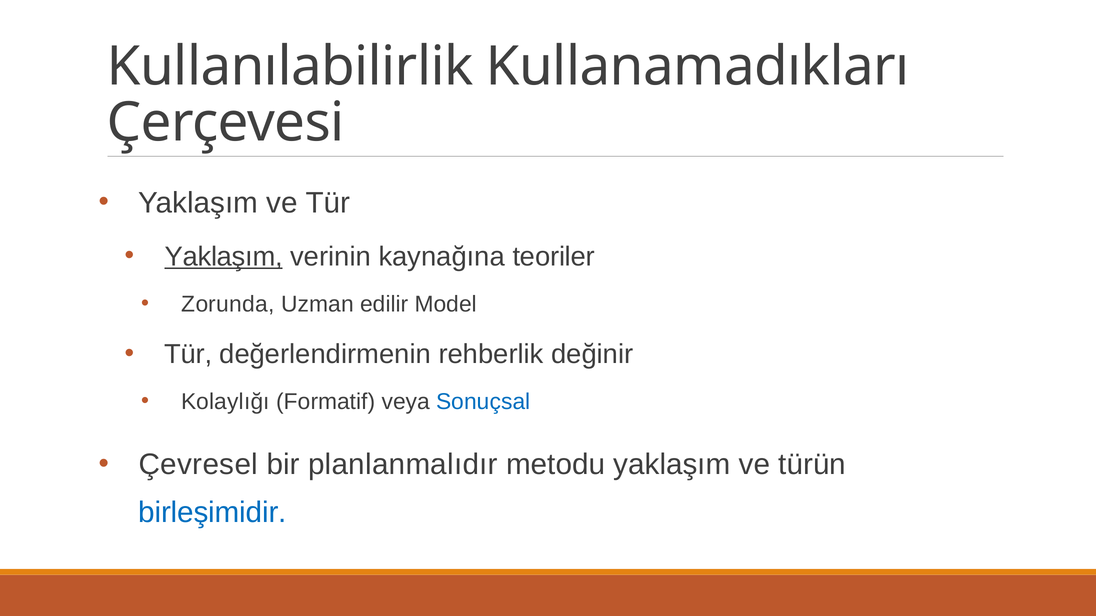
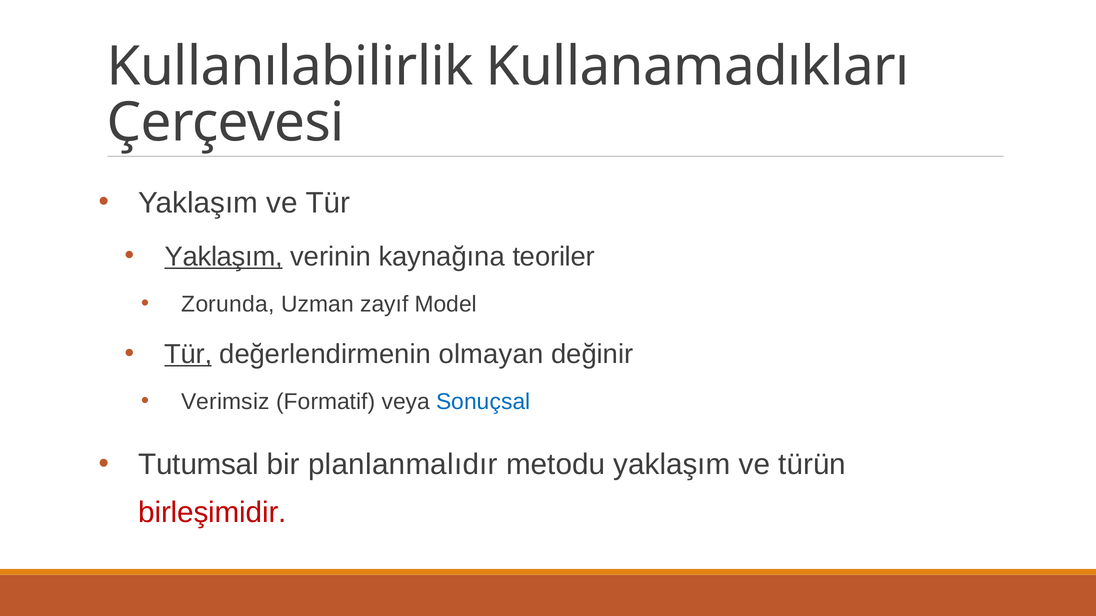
edilir: edilir -> zayıf
Tür at (188, 354) underline: none -> present
rehberlik: rehberlik -> olmayan
Kolaylığı: Kolaylığı -> Verimsiz
Çevresel: Çevresel -> Tutumsal
birleşimidir colour: blue -> red
